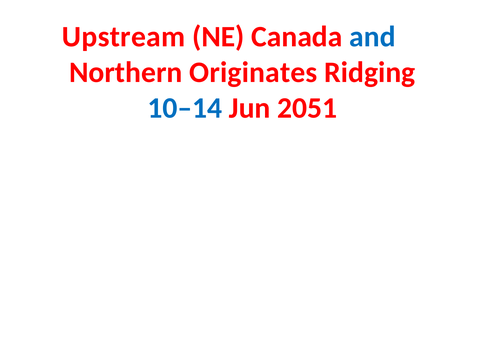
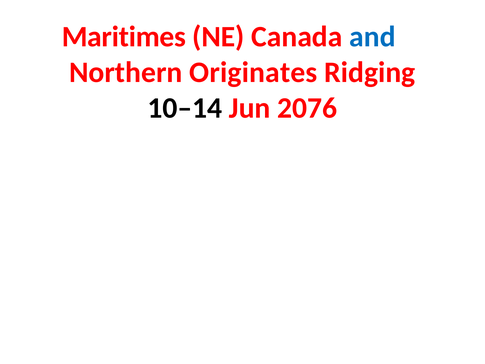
Upstream: Upstream -> Maritimes
10–14 colour: blue -> black
2051: 2051 -> 2076
